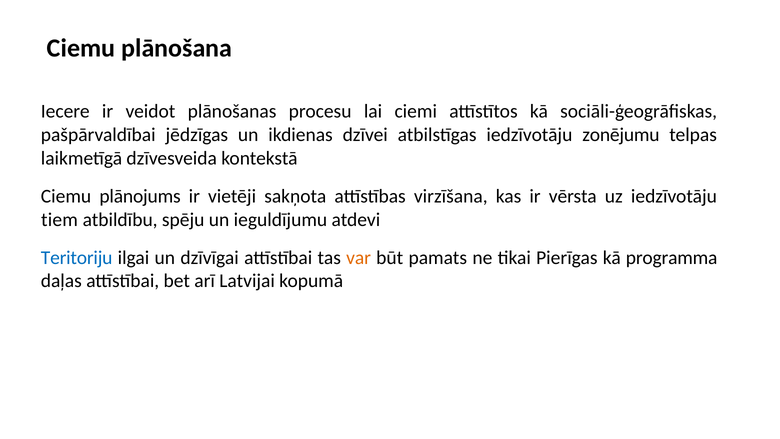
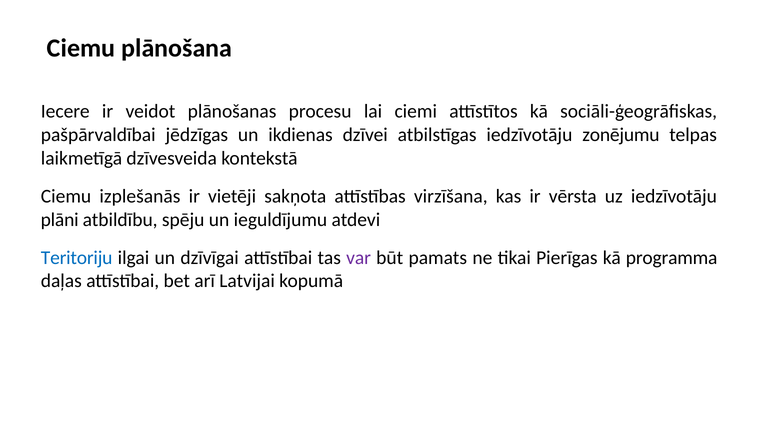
plānojums: plānojums -> izplešanās
tiem: tiem -> plāni
var colour: orange -> purple
